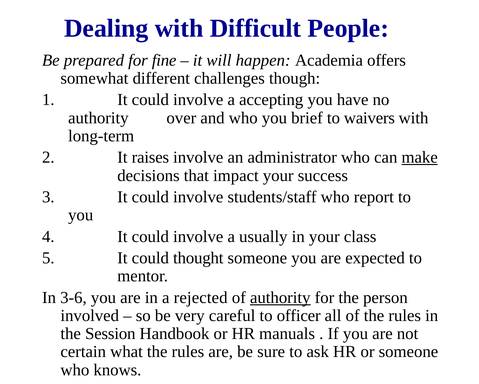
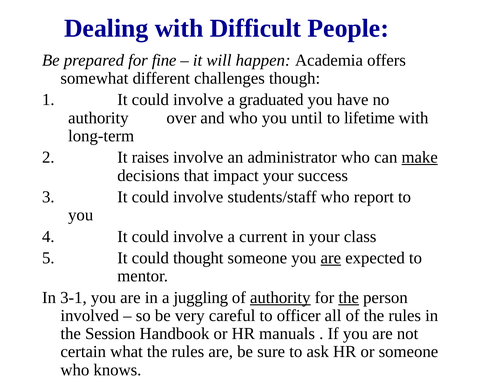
accepting: accepting -> graduated
brief: brief -> until
waivers: waivers -> lifetime
usually: usually -> current
are at (331, 258) underline: none -> present
3-6: 3-6 -> 3-1
rejected: rejected -> juggling
the at (349, 297) underline: none -> present
